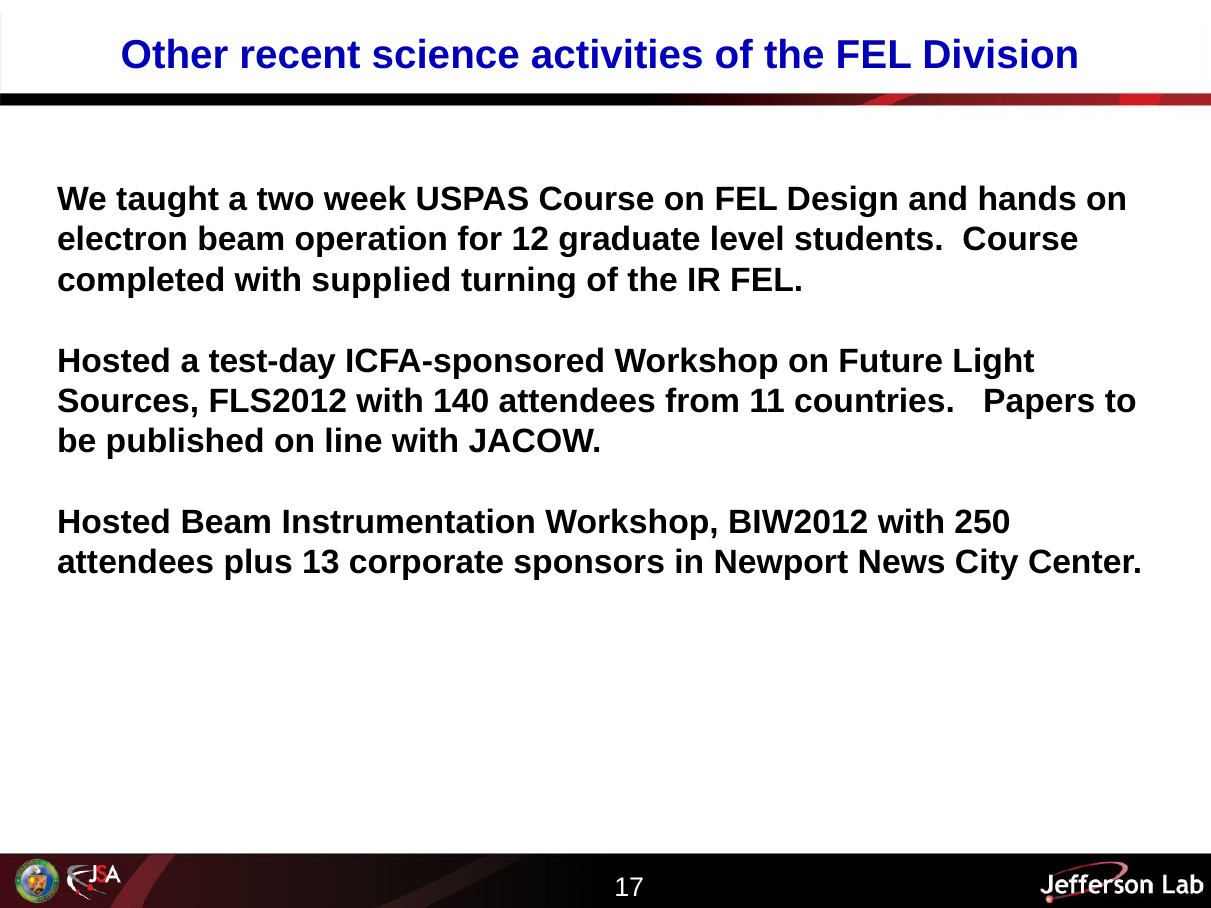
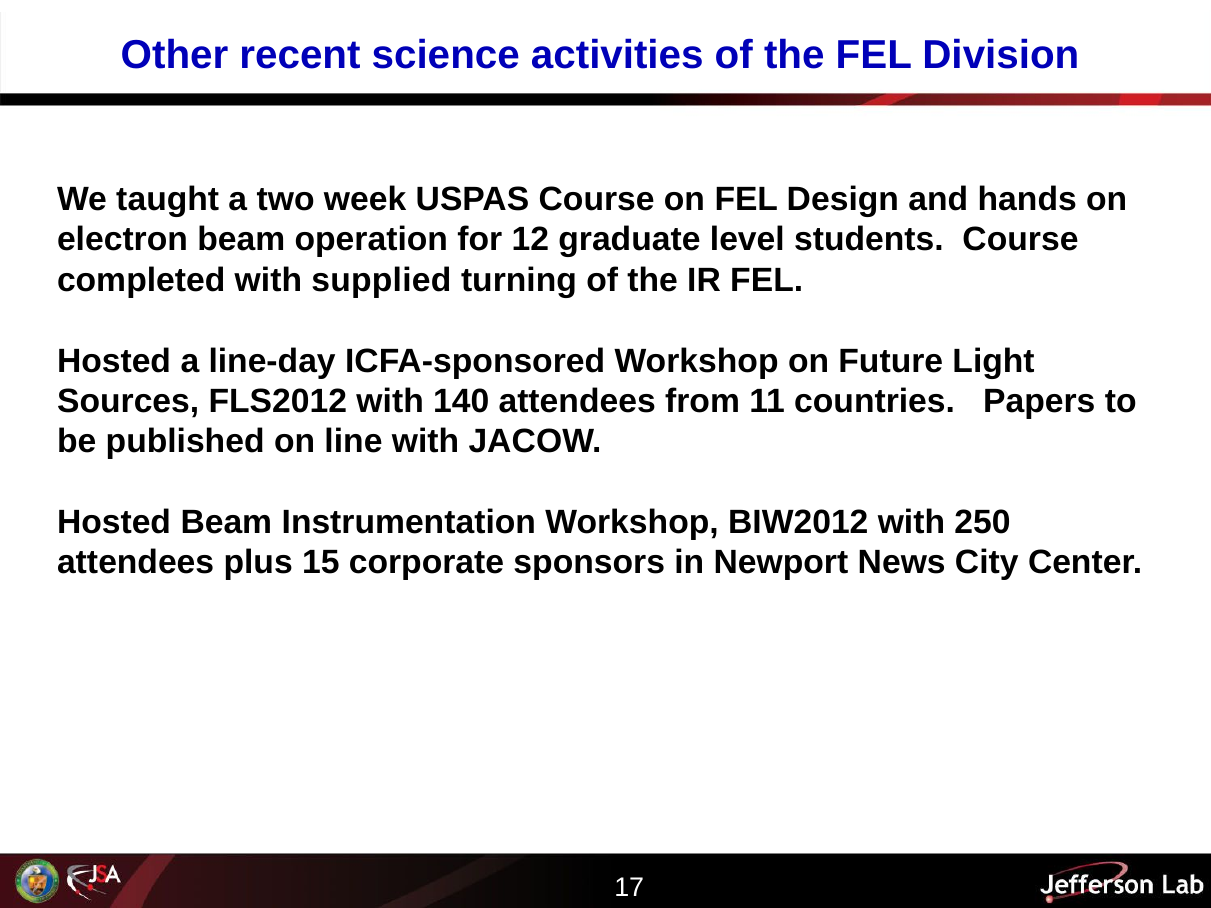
test-day: test-day -> line-day
13: 13 -> 15
